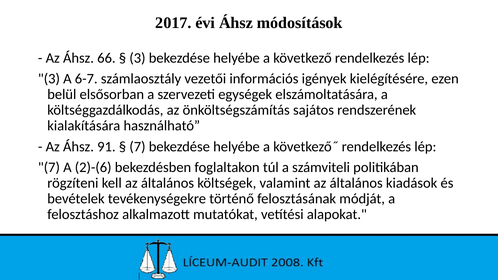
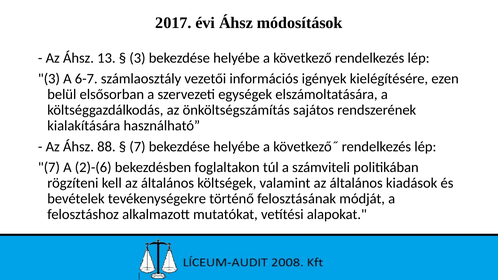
66: 66 -> 13
91: 91 -> 88
